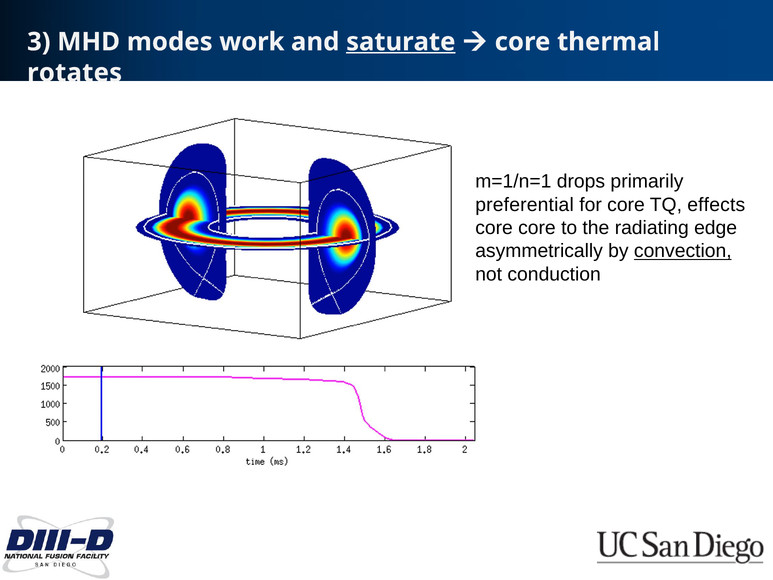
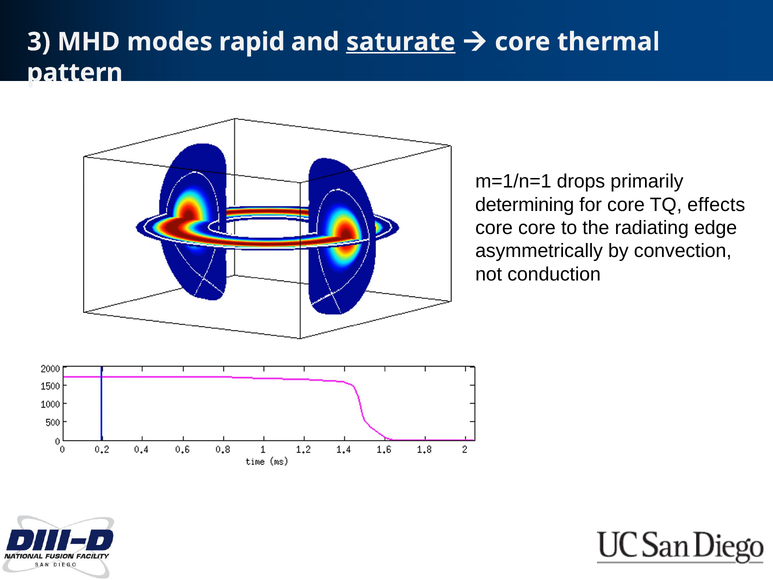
work: work -> rapid
rotates: rotates -> pattern
preferential: preferential -> determining
convection underline: present -> none
